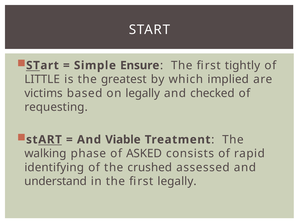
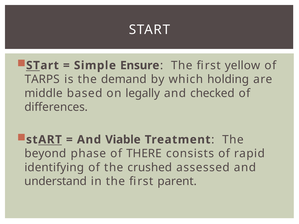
tightly: tightly -> yellow
LITTLE: LITTLE -> TARPS
greatest: greatest -> demand
implied: implied -> holding
victims: victims -> middle
requesting: requesting -> differences
walking: walking -> beyond
ASKED: ASKED -> THERE
first legally: legally -> parent
